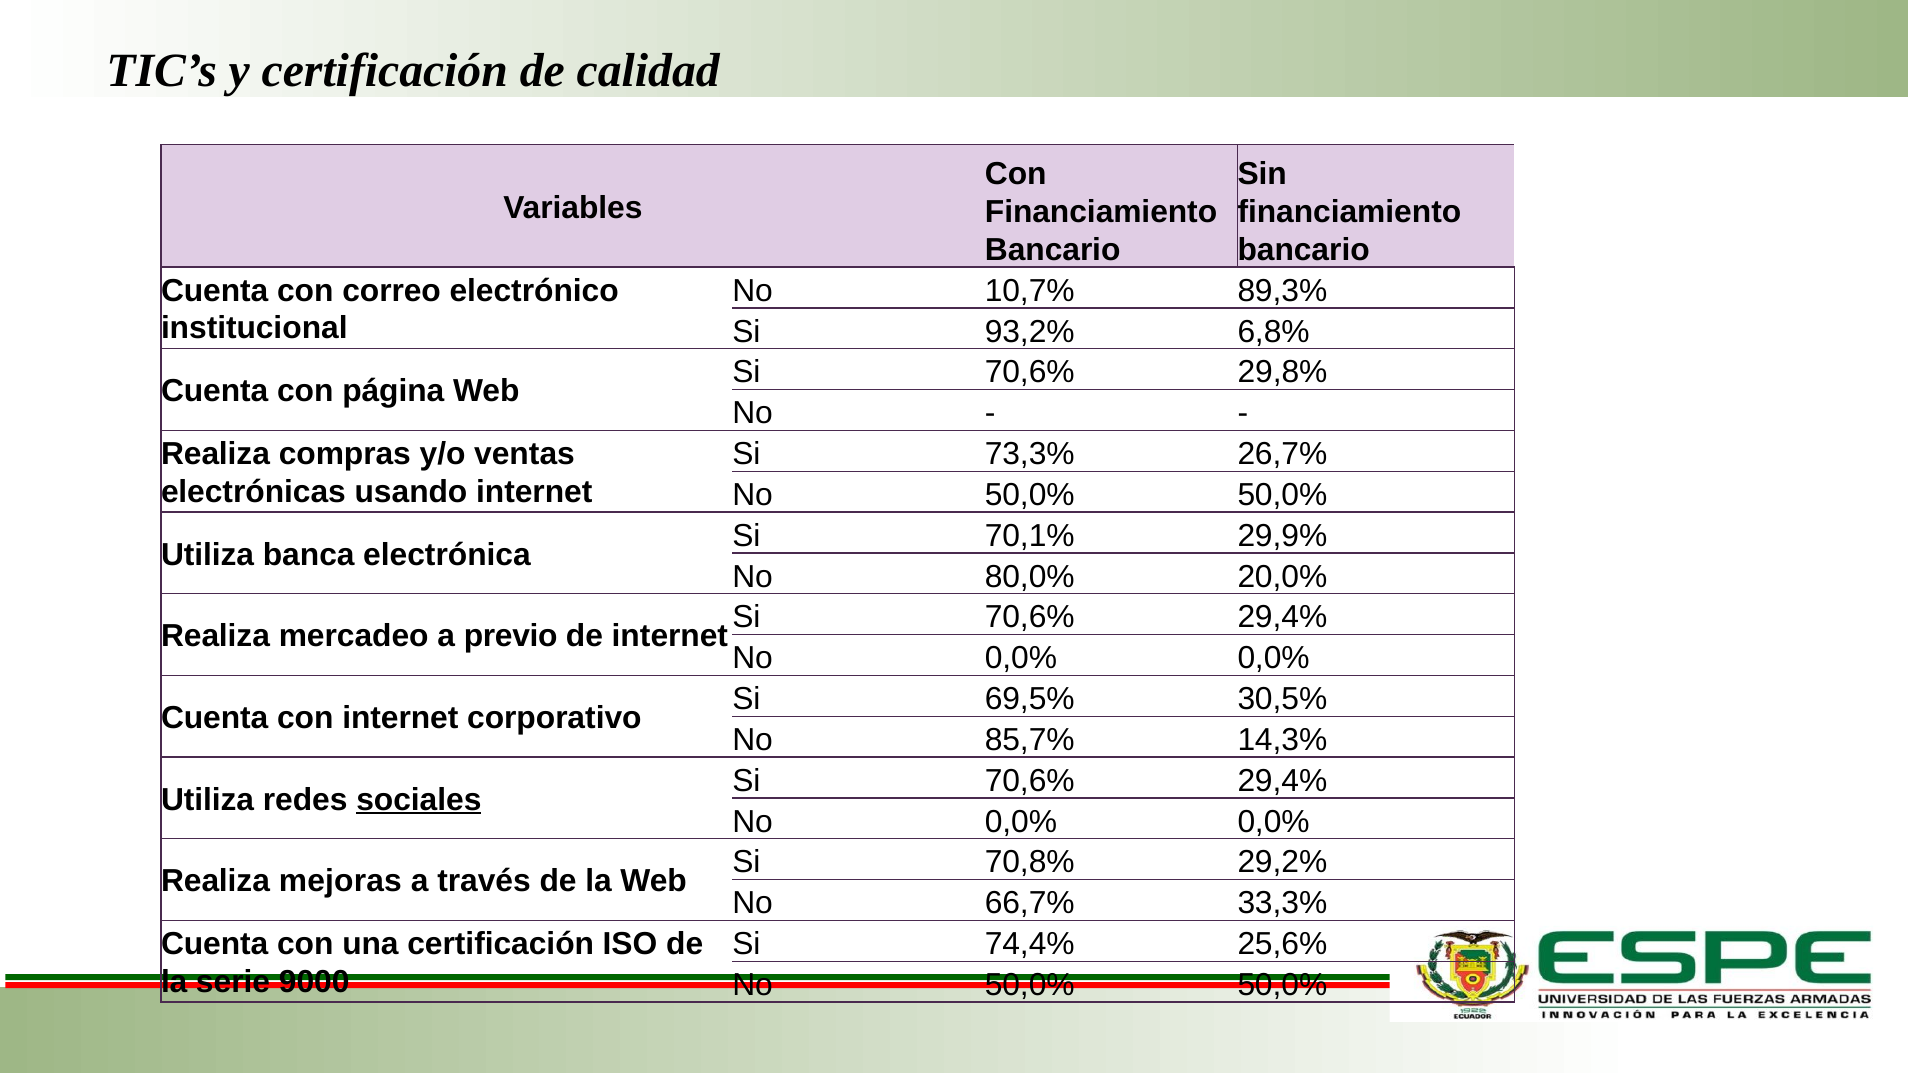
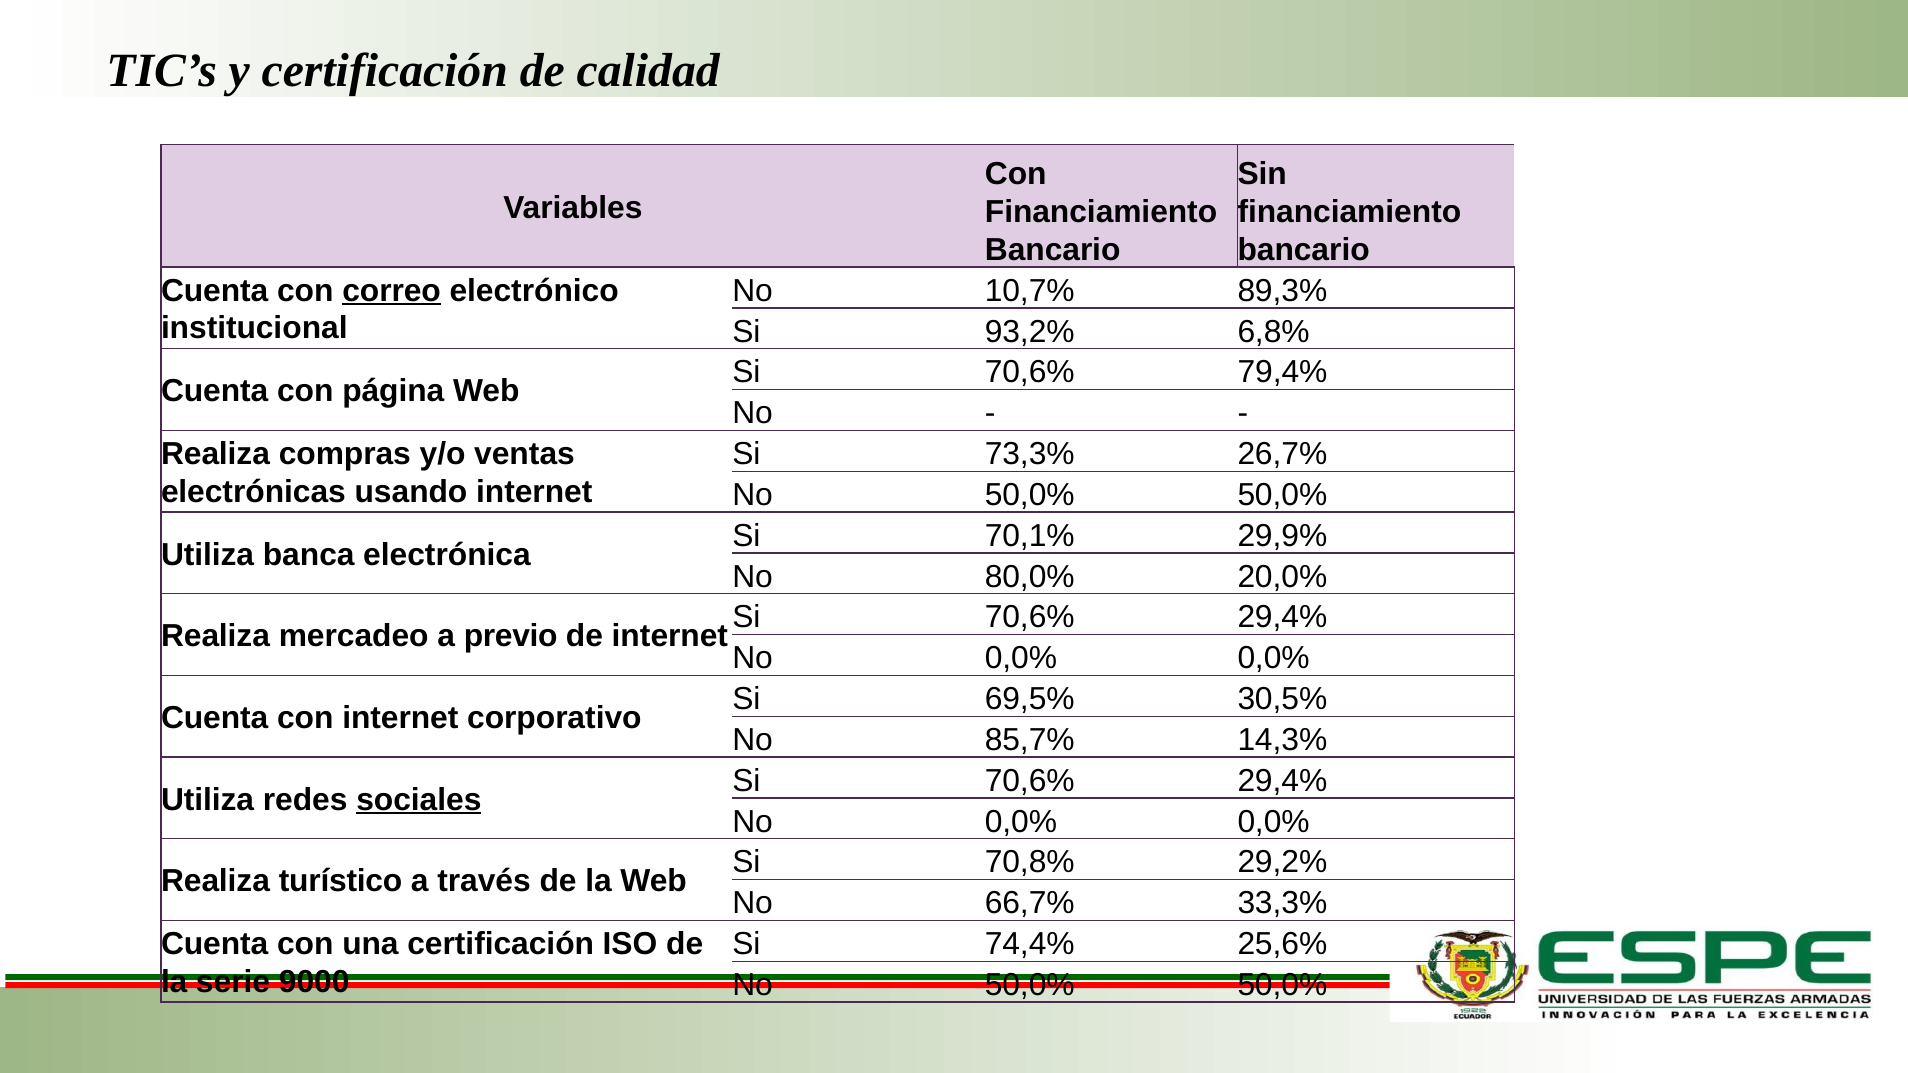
correo underline: none -> present
29,8%: 29,8% -> 79,4%
mejoras: mejoras -> turístico
